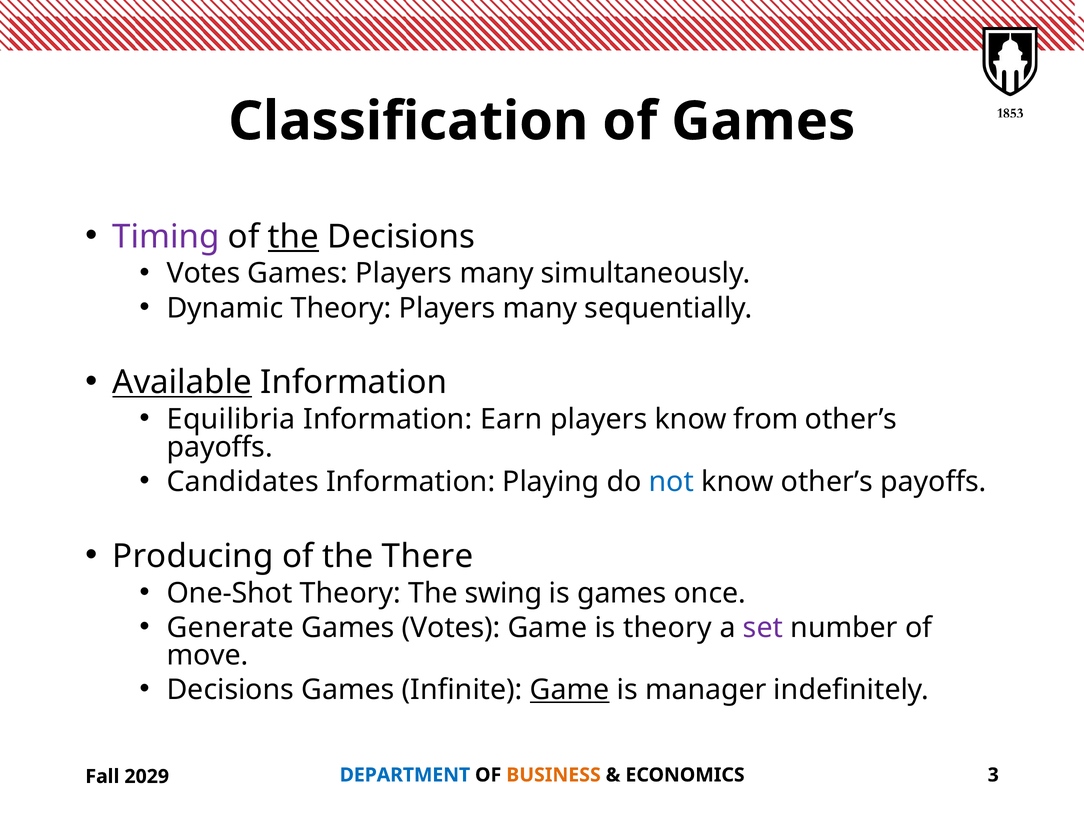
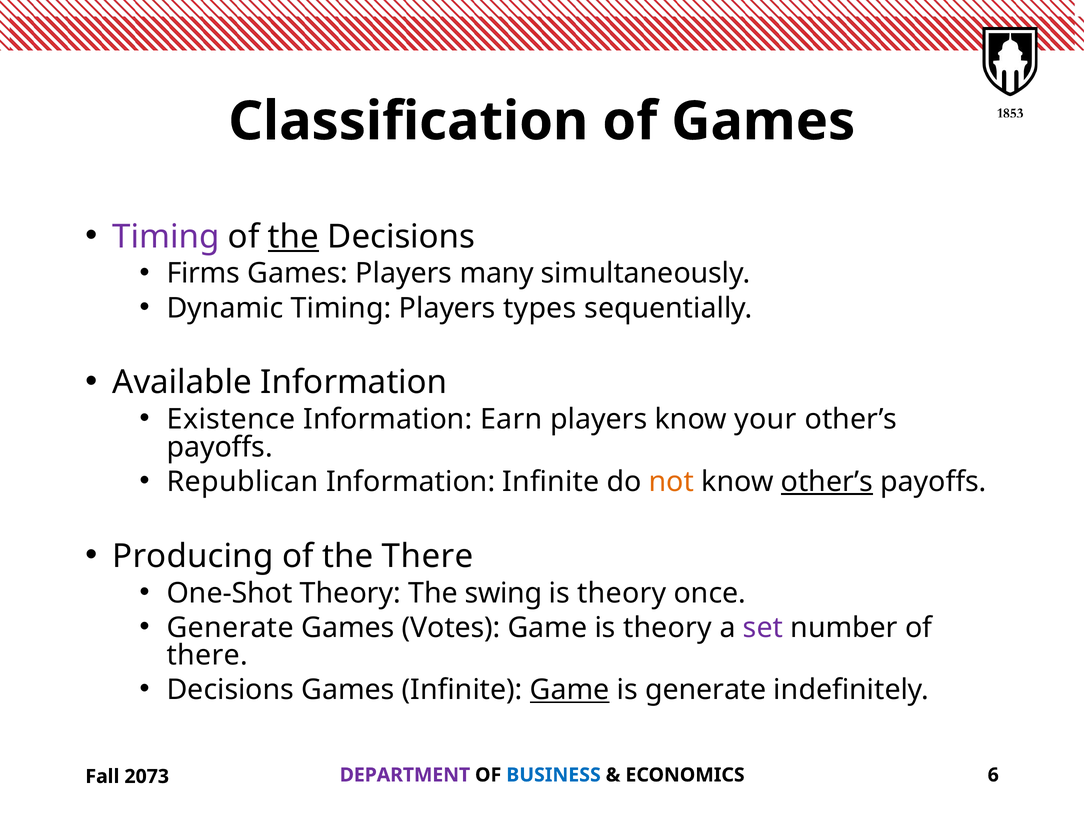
Votes at (203, 274): Votes -> Firms
Dynamic Theory: Theory -> Timing
many at (540, 308): many -> types
Available underline: present -> none
Equilibria: Equilibria -> Existence
from: from -> your
Candidates: Candidates -> Republican
Information Playing: Playing -> Infinite
not colour: blue -> orange
other’s at (827, 482) underline: none -> present
games at (622, 593): games -> theory
move at (208, 655): move -> there
is manager: manager -> generate
DEPARTMENT colour: blue -> purple
BUSINESS colour: orange -> blue
3: 3 -> 6
2029: 2029 -> 2073
